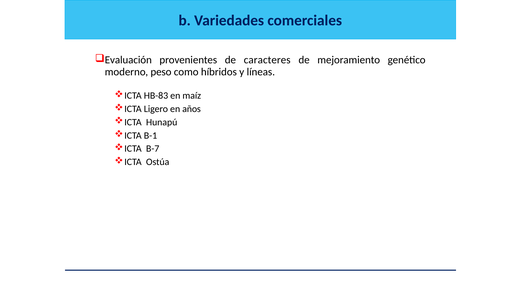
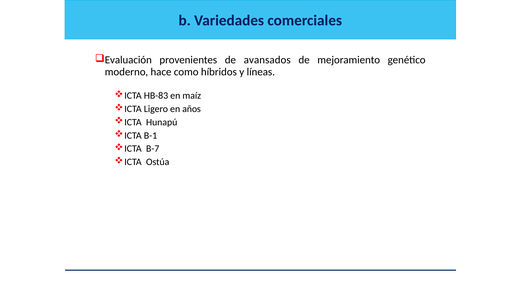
caracteres: caracteres -> avansados
peso: peso -> hace
